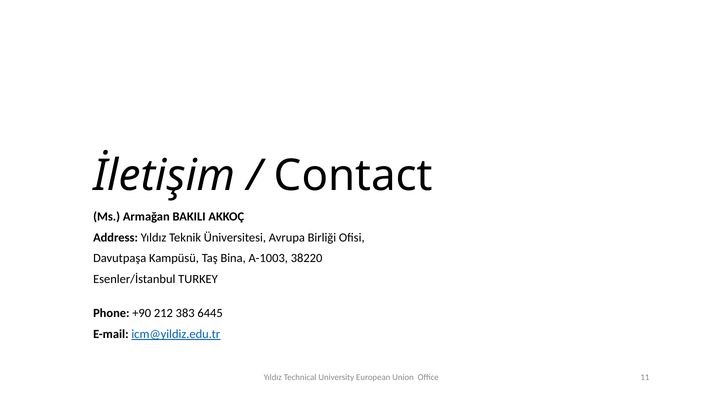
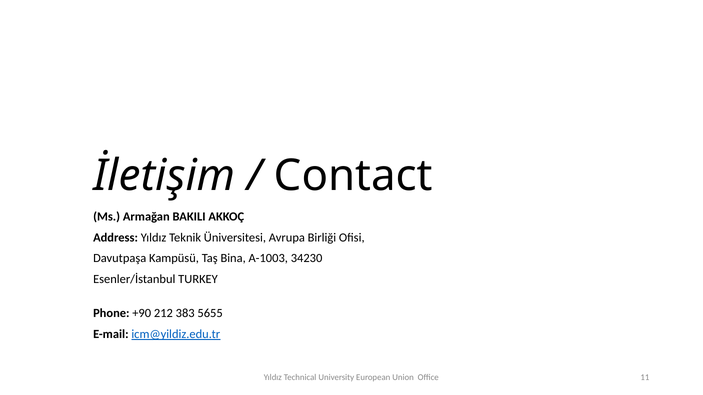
38220: 38220 -> 34230
6445: 6445 -> 5655
